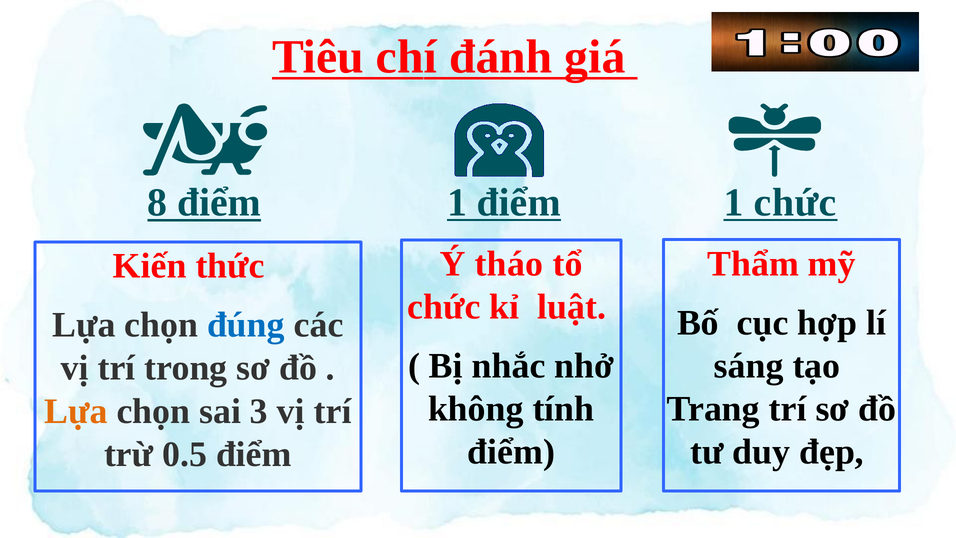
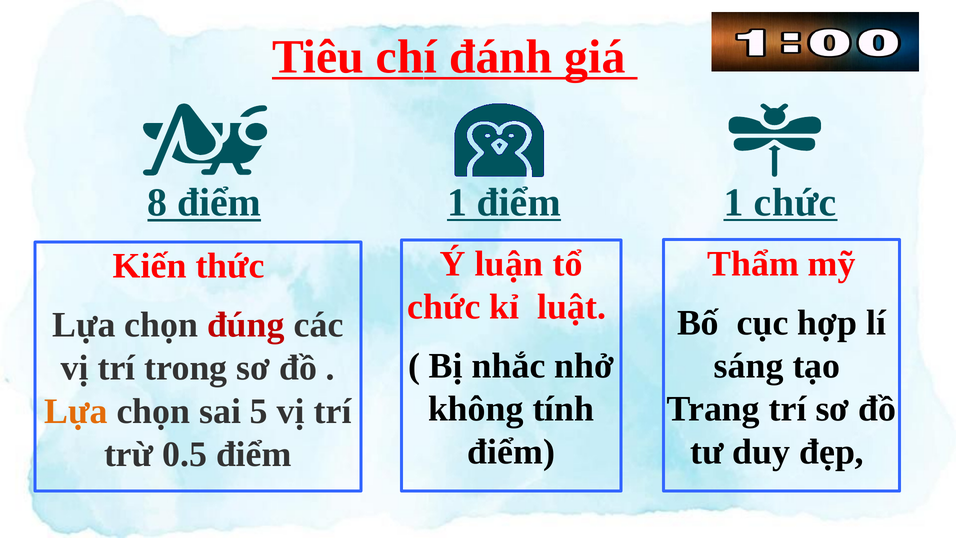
tháo: tháo -> luận
đúng colour: blue -> red
3: 3 -> 5
